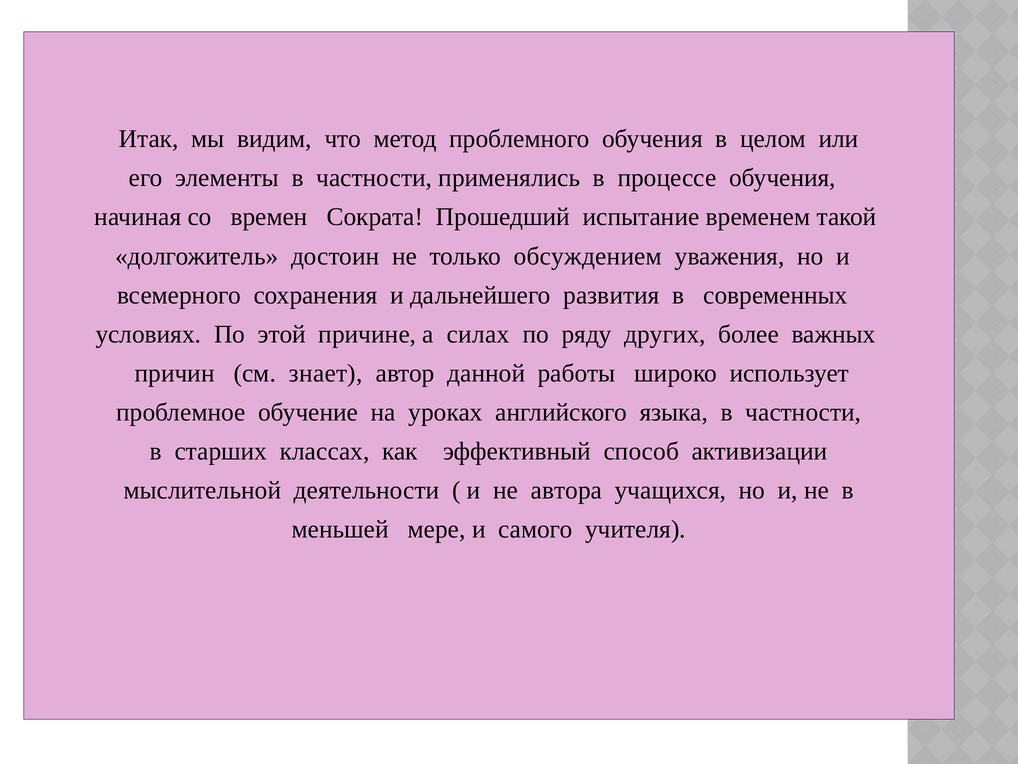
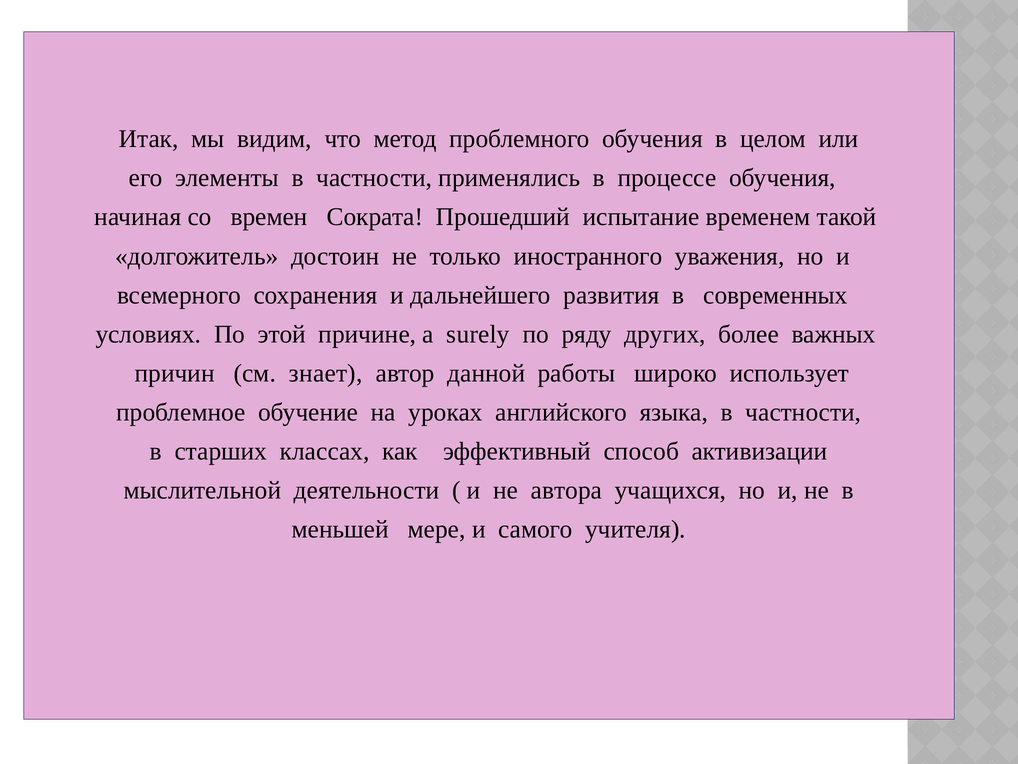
обсуждением: обсуждением -> иностранного
силах: силах -> surely
